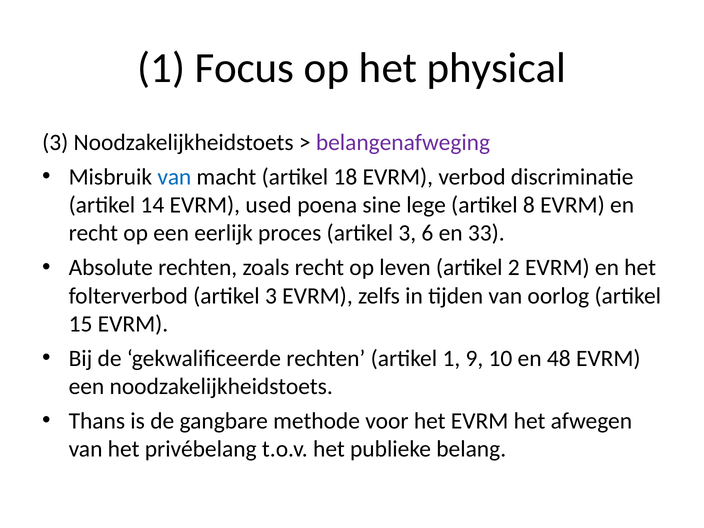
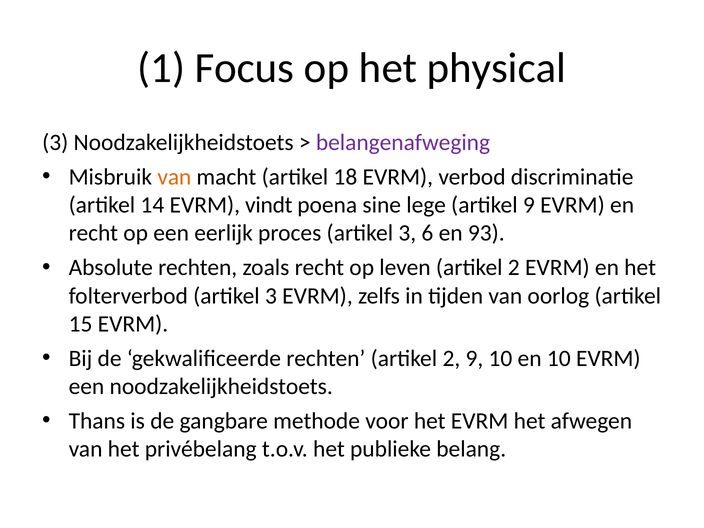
van at (174, 177) colour: blue -> orange
used: used -> vindt
artikel 8: 8 -> 9
33: 33 -> 93
rechten artikel 1: 1 -> 2
en 48: 48 -> 10
